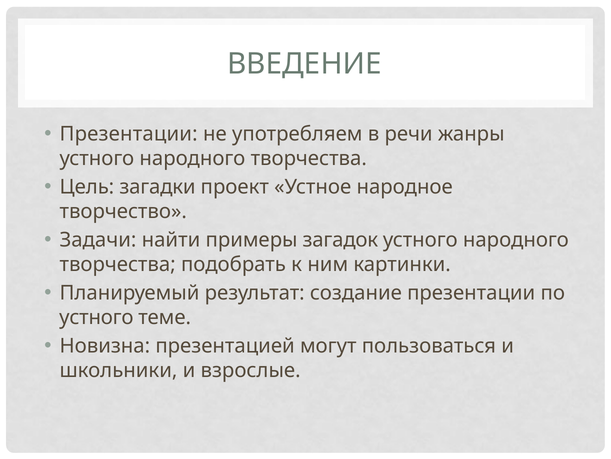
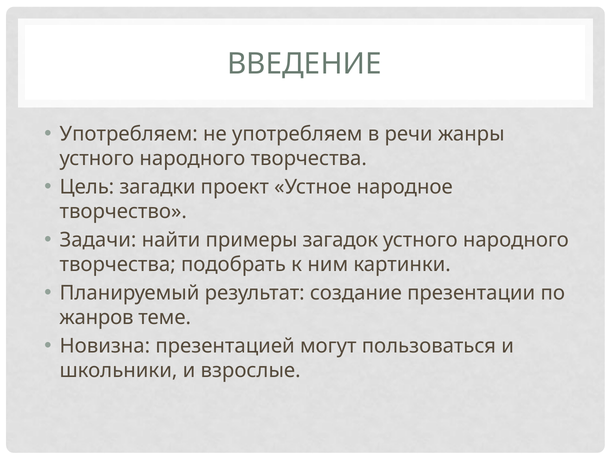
Презентации at (129, 134): Презентации -> Употребляем
устного at (96, 317): устного -> жанров
